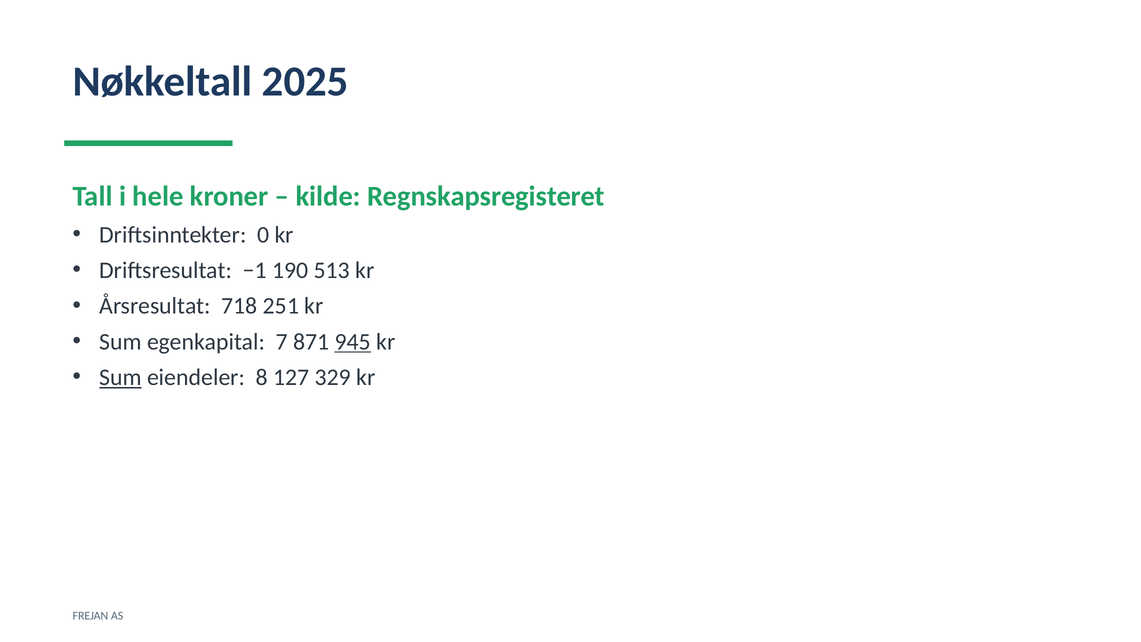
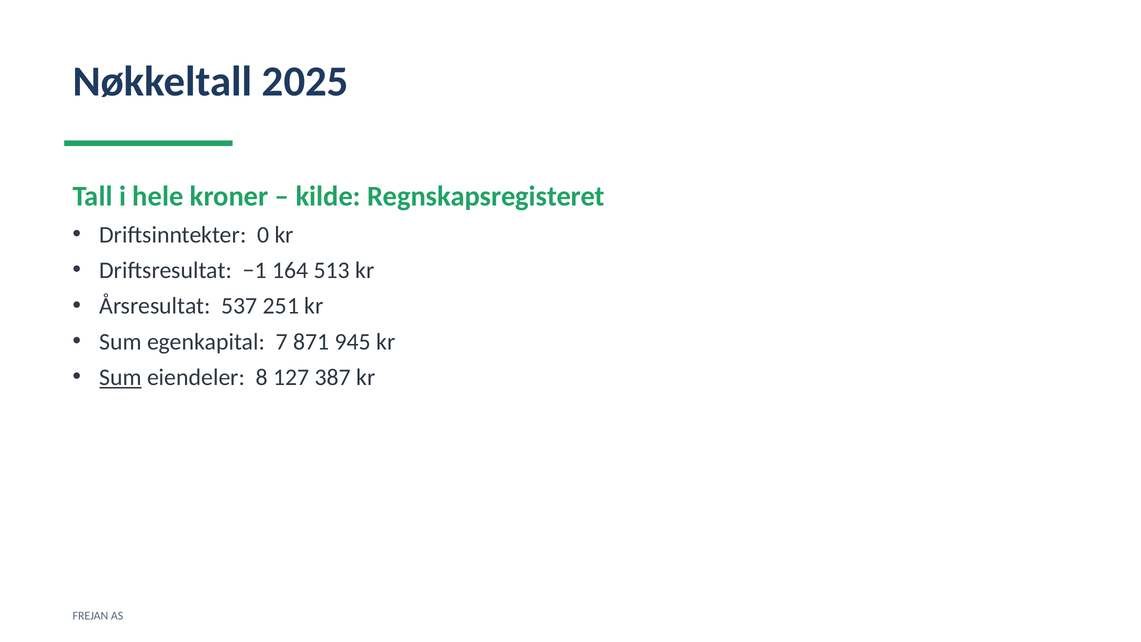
190: 190 -> 164
718: 718 -> 537
945 underline: present -> none
329: 329 -> 387
